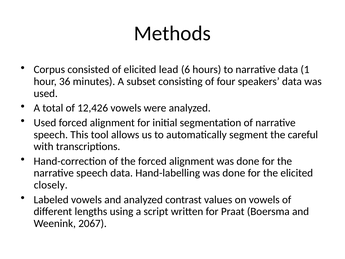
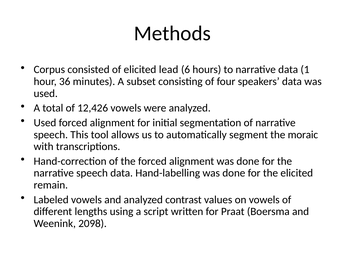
careful: careful -> moraic
closely: closely -> remain
2067: 2067 -> 2098
